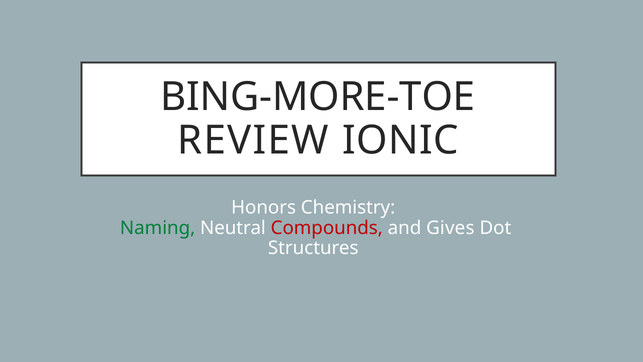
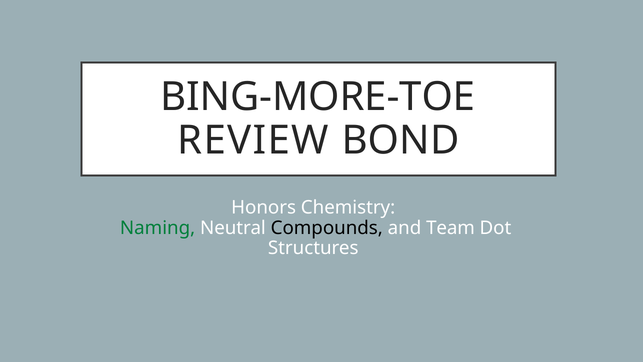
IONIC: IONIC -> BOND
Compounds colour: red -> black
Gives: Gives -> Team
